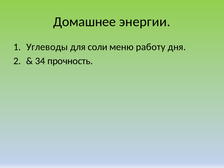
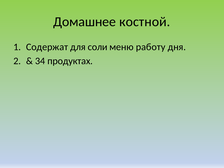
энергии: энергии -> костной
Углеводы: Углеводы -> Содержат
прочность: прочность -> продуктах
